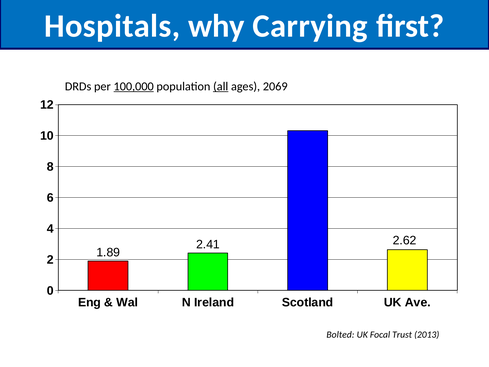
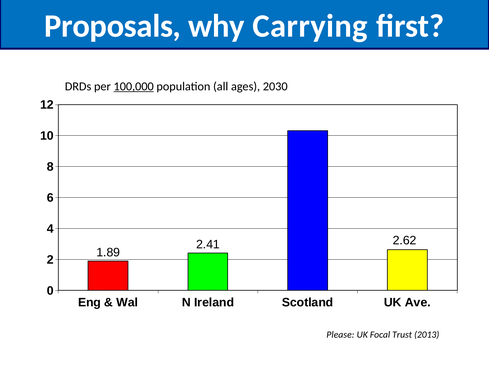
Hospitals: Hospitals -> Proposals
all underline: present -> none
2069: 2069 -> 2030
Bolted: Bolted -> Please
